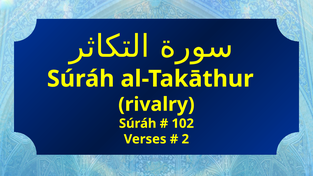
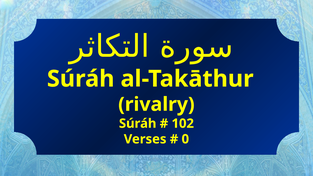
2: 2 -> 0
